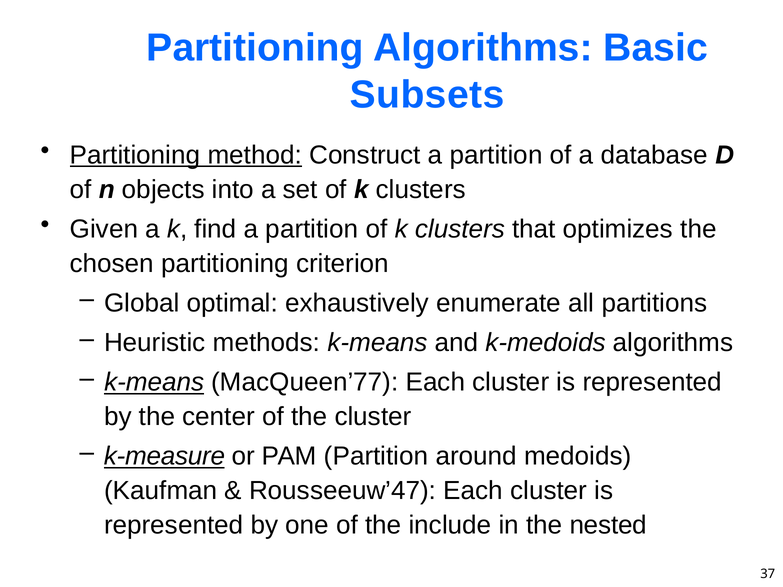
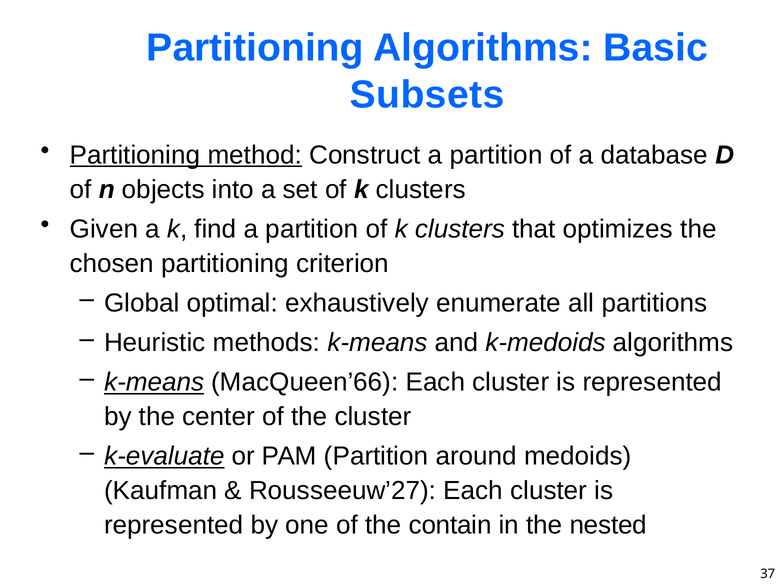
MacQueen’77: MacQueen’77 -> MacQueen’66
k-measure: k-measure -> k-evaluate
Rousseeuw’47: Rousseeuw’47 -> Rousseeuw’27
include: include -> contain
